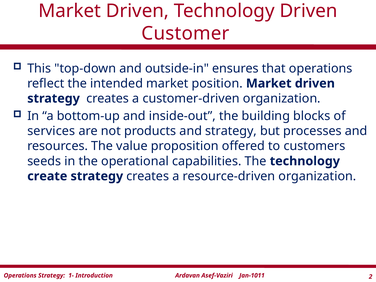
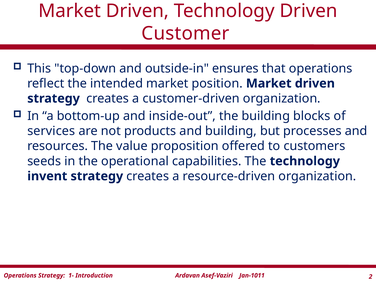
and strategy: strategy -> building
create: create -> invent
